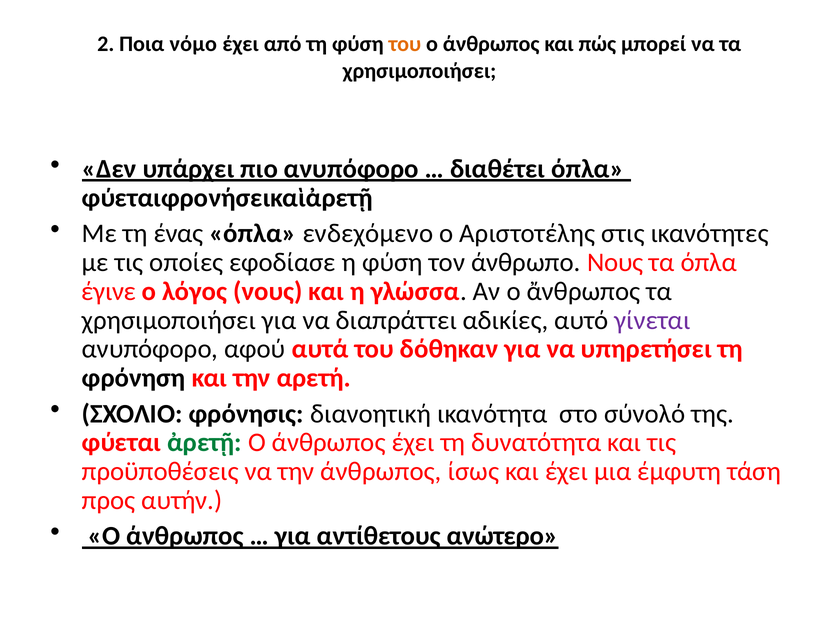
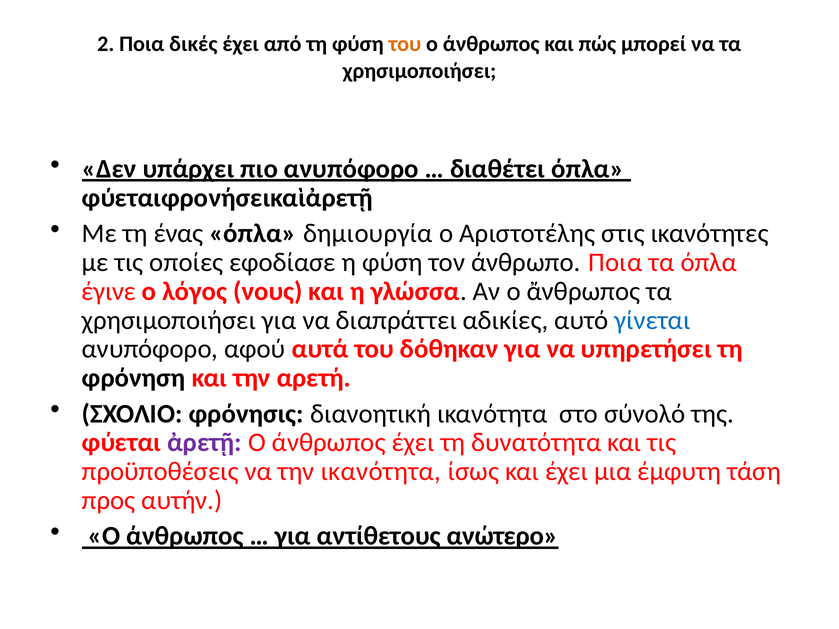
νόμο: νόμο -> δικές
ενδεχόμενο: ενδεχόμενο -> δημιουργία
άνθρωπο Νους: Νους -> Ποια
γίνεται colour: purple -> blue
ἀρετῇ colour: green -> purple
την άνθρωπος: άνθρωπος -> ικανότητα
